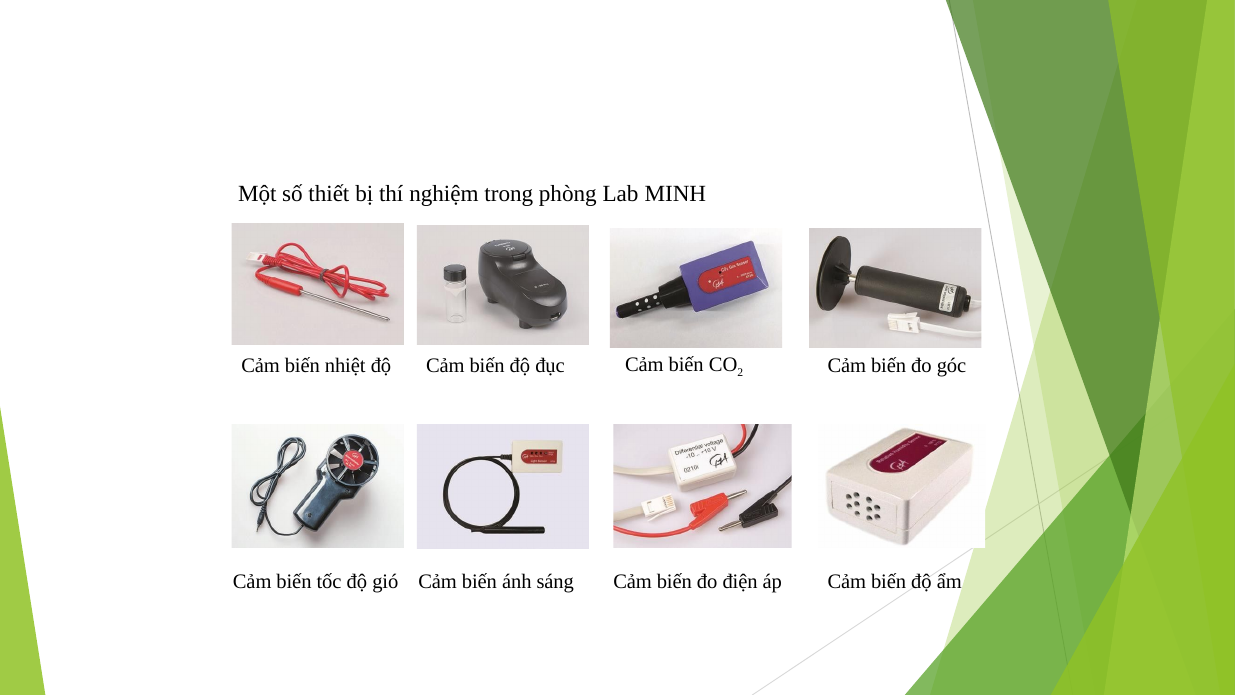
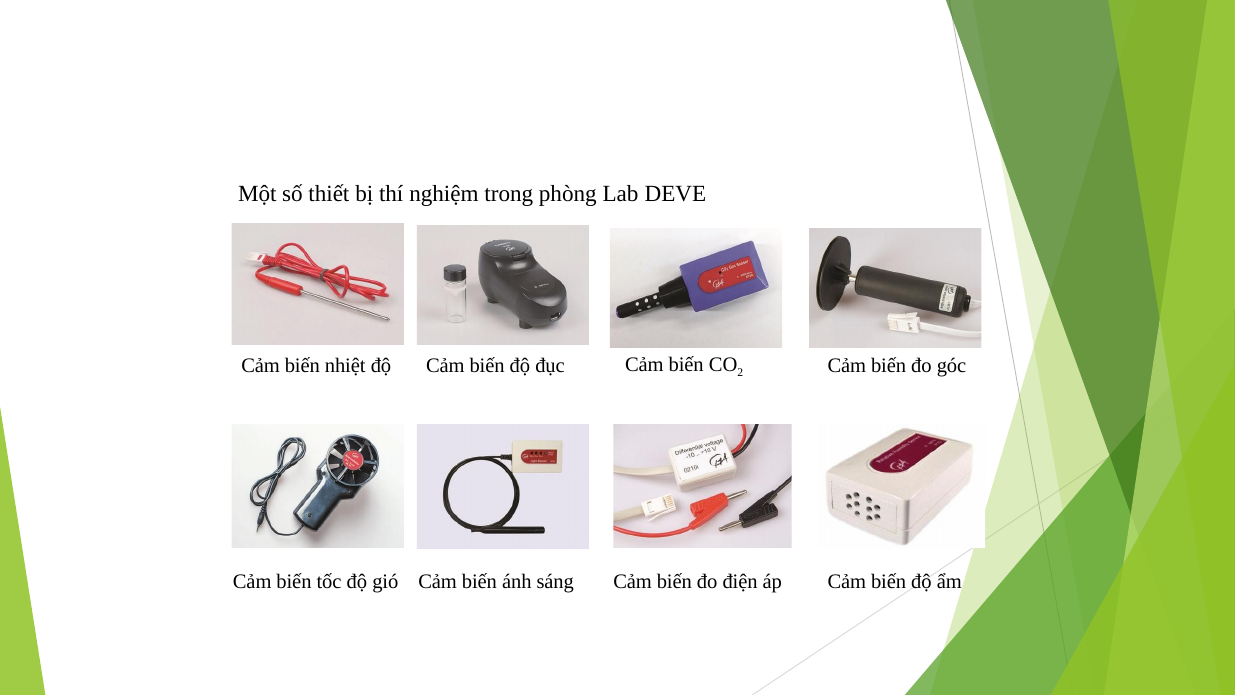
MINH: MINH -> DEVE
